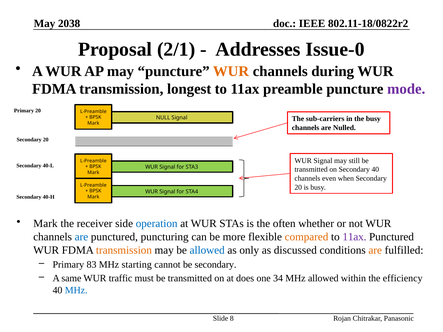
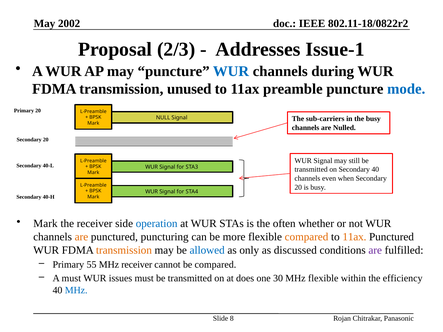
2038: 2038 -> 2002
2/1: 2/1 -> 2/3
Issue-0: Issue-0 -> Issue-1
WUR at (231, 71) colour: orange -> blue
longest: longest -> unused
mode colour: purple -> blue
are at (81, 237) colour: blue -> orange
11ax at (354, 237) colour: purple -> orange
are at (375, 250) colour: orange -> purple
83: 83 -> 55
MHz starting: starting -> receiver
be secondary: secondary -> compared
A same: same -> must
traffic: traffic -> issues
34: 34 -> 30
MHz allowed: allowed -> flexible
